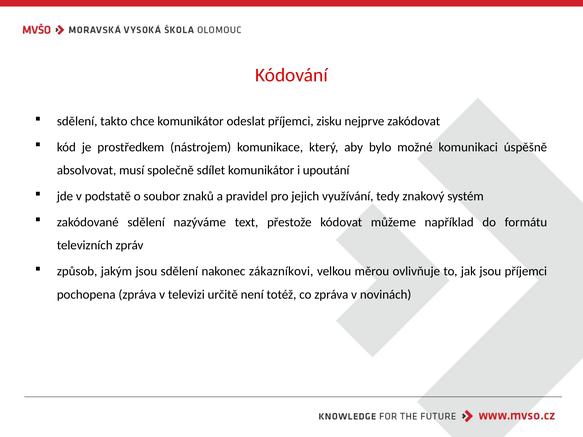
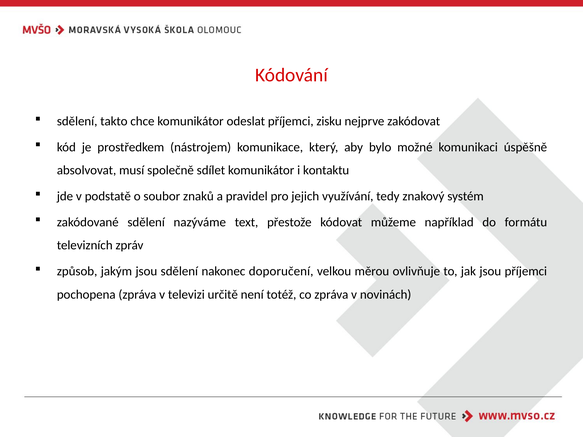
upoutání: upoutání -> kontaktu
zákazníkovi: zákazníkovi -> doporučení
